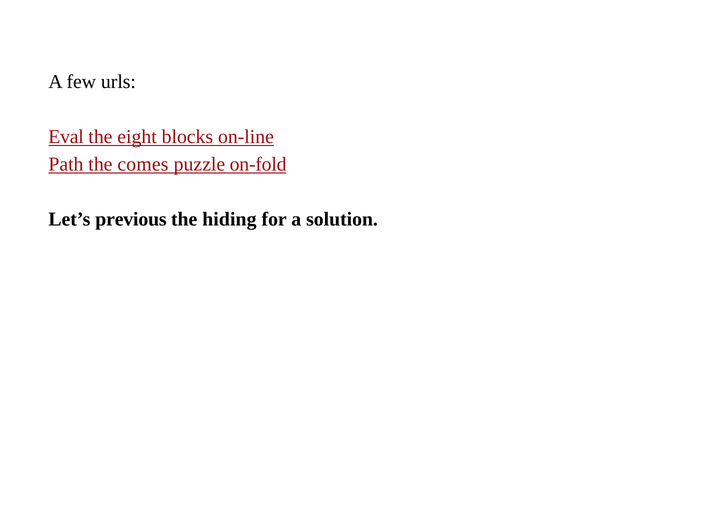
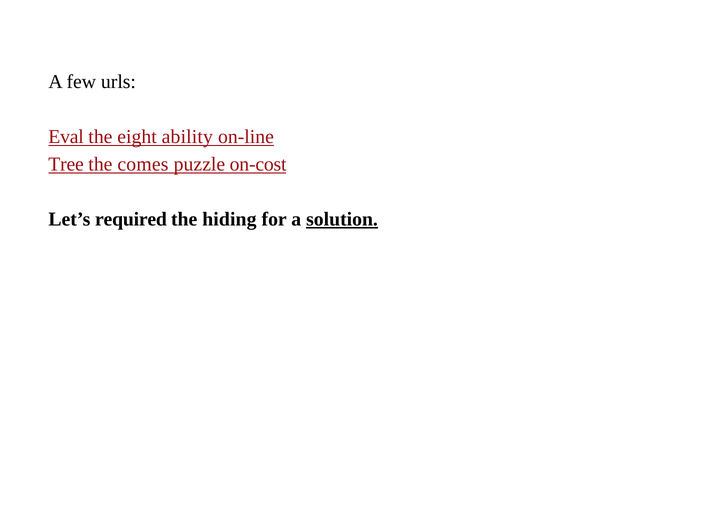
blocks: blocks -> ability
Path: Path -> Tree
on-fold: on-fold -> on-cost
previous: previous -> required
solution underline: none -> present
